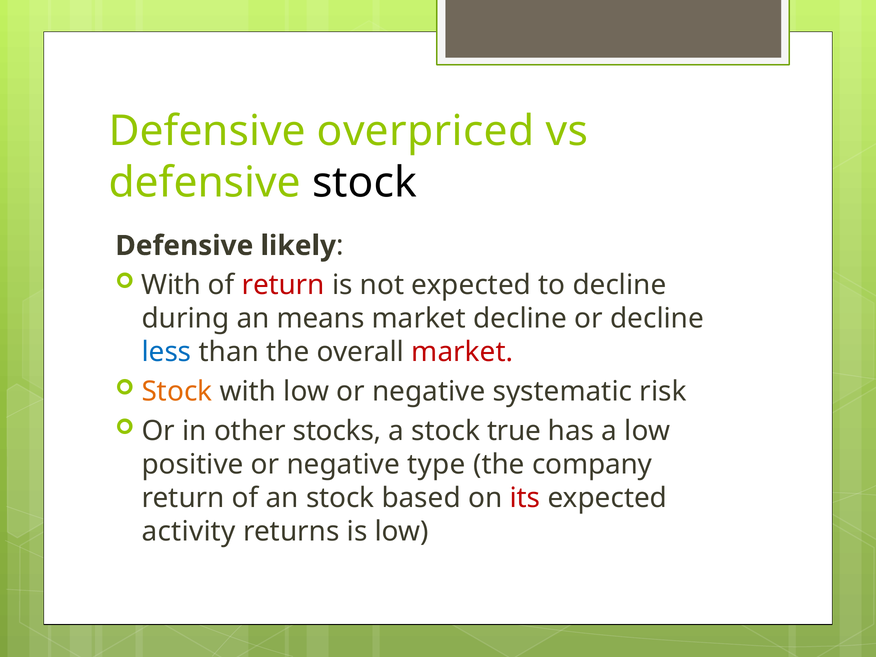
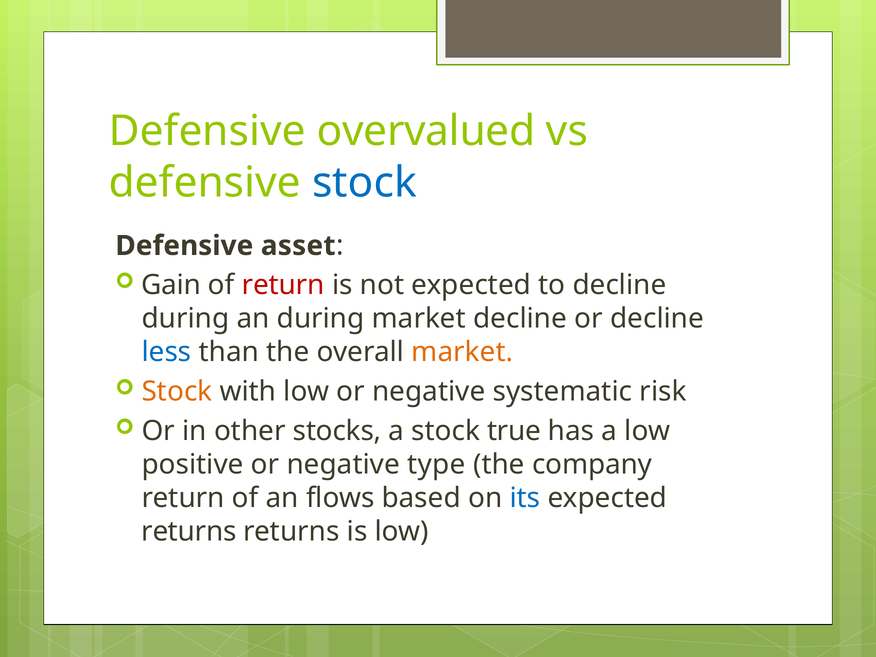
overpriced: overpriced -> overvalued
stock at (364, 182) colour: black -> blue
likely: likely -> asset
With at (171, 285): With -> Gain
an means: means -> during
market at (462, 352) colour: red -> orange
an stock: stock -> flows
its colour: red -> blue
activity at (189, 532): activity -> returns
